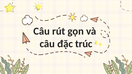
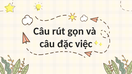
trúc: trúc -> việc
